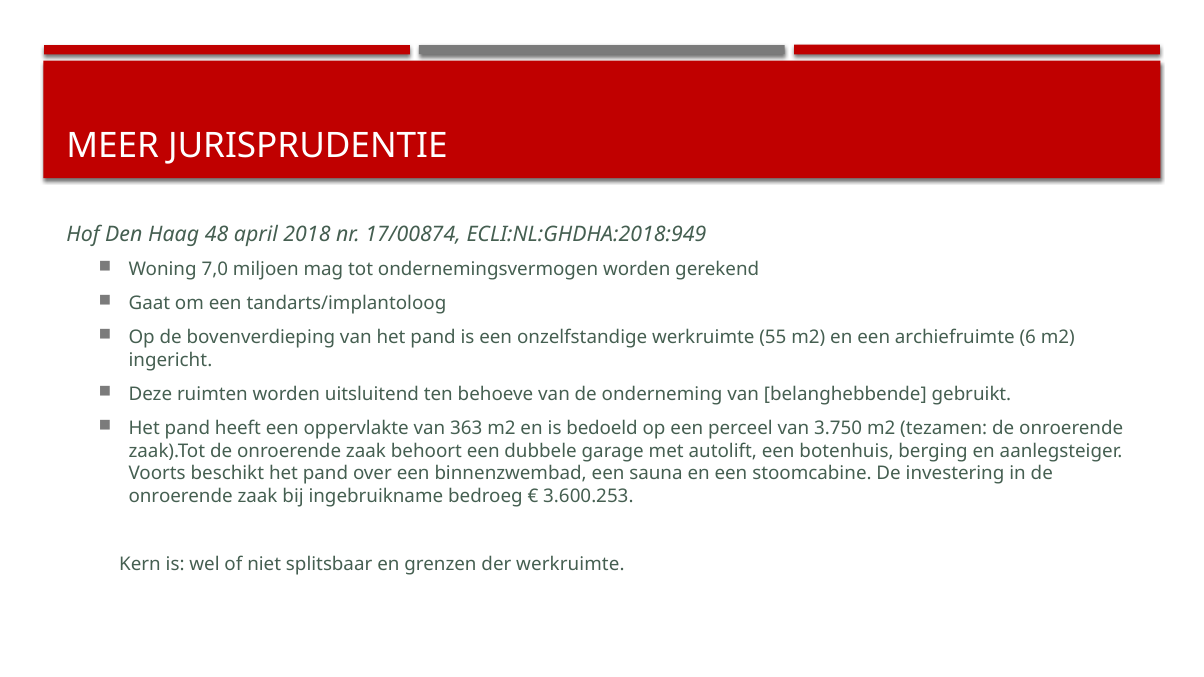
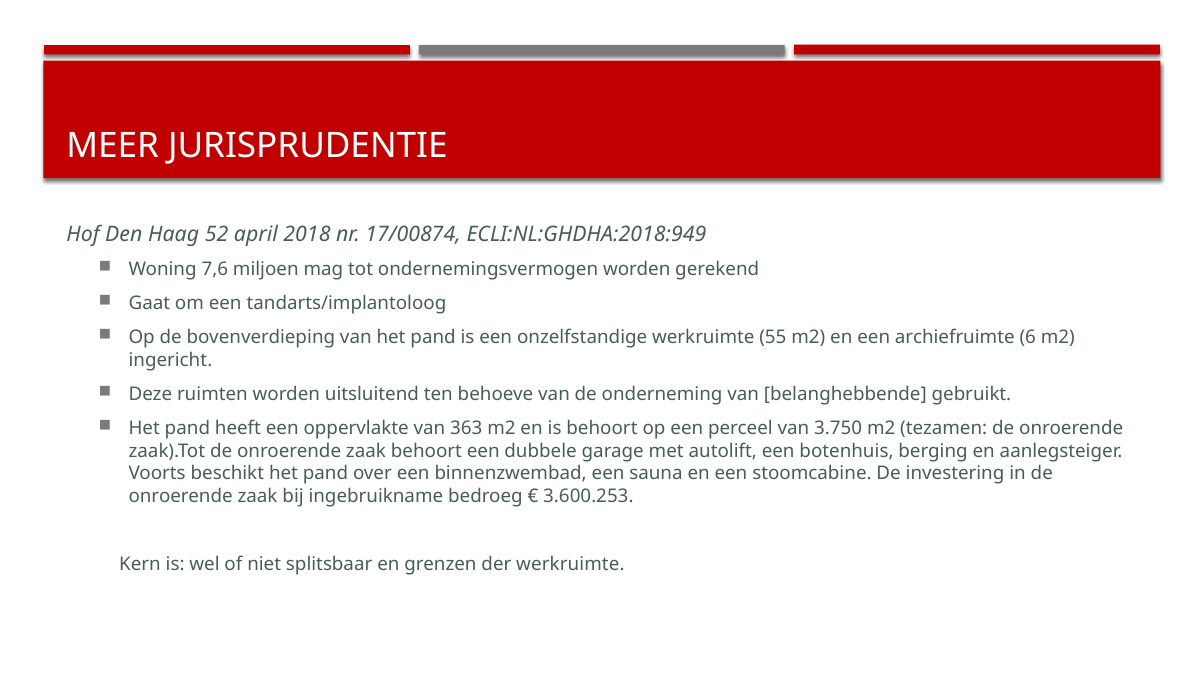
48: 48 -> 52
7,0: 7,0 -> 7,6
is bedoeld: bedoeld -> behoort
